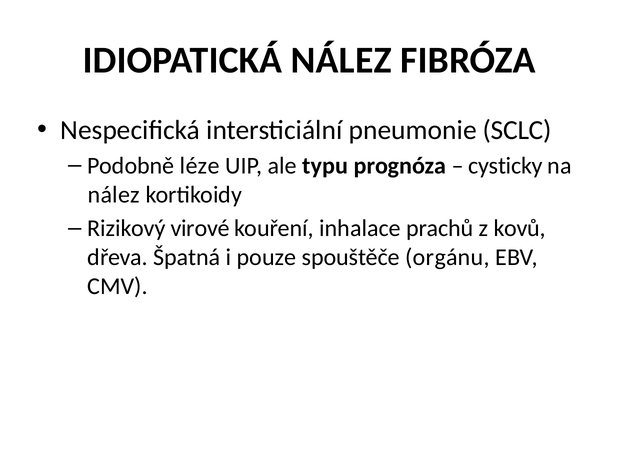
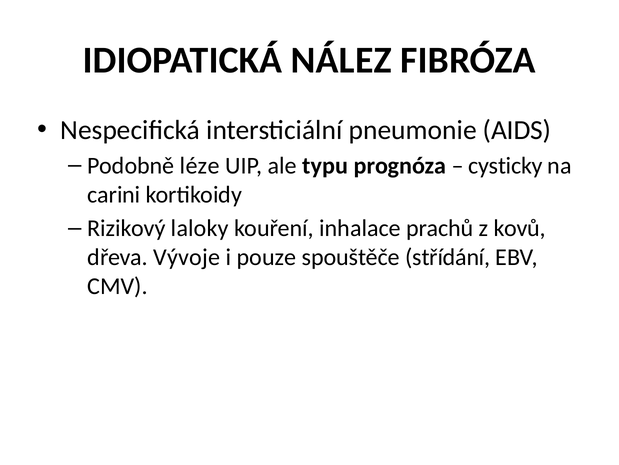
SCLC: SCLC -> AIDS
nález at (114, 194): nález -> carini
virové: virové -> laloky
Špatná: Špatná -> Vývoje
orgánu: orgánu -> střídání
